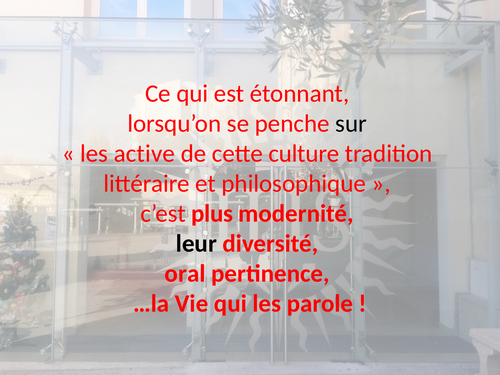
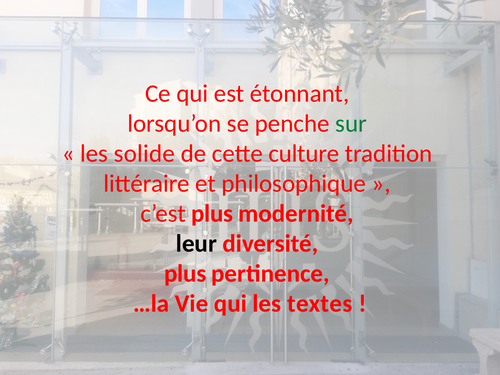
sur colour: black -> green
active: active -> solide
oral at (185, 273): oral -> plus
parole: parole -> textes
